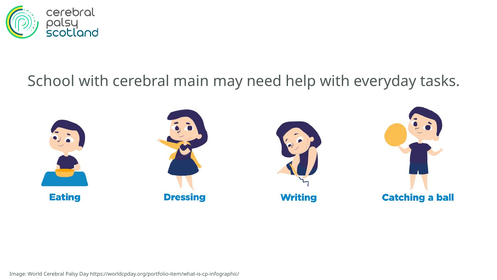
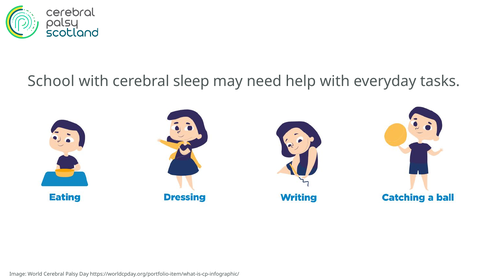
main: main -> sleep
